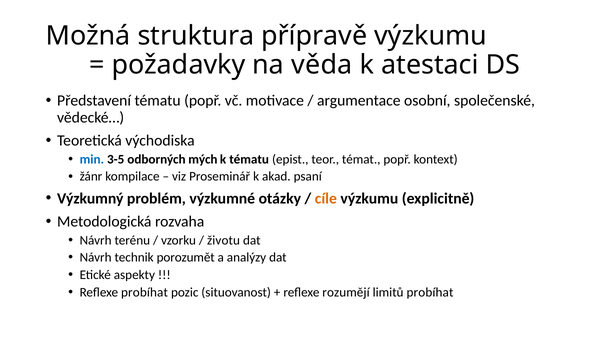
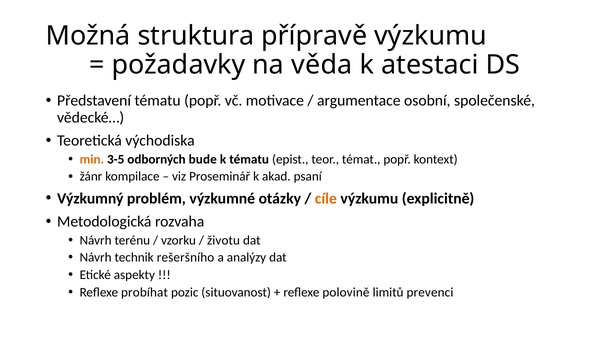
min colour: blue -> orange
mých: mých -> bude
porozumět: porozumět -> rešeršního
rozumějí: rozumějí -> polovině
limitů probíhat: probíhat -> prevenci
